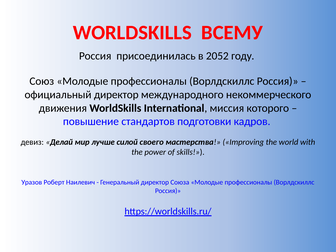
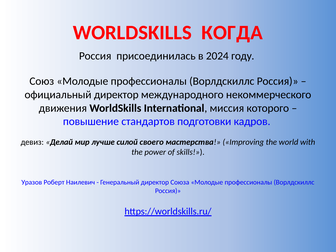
ВСЕМУ: ВСЕМУ -> КОГДА
2052: 2052 -> 2024
